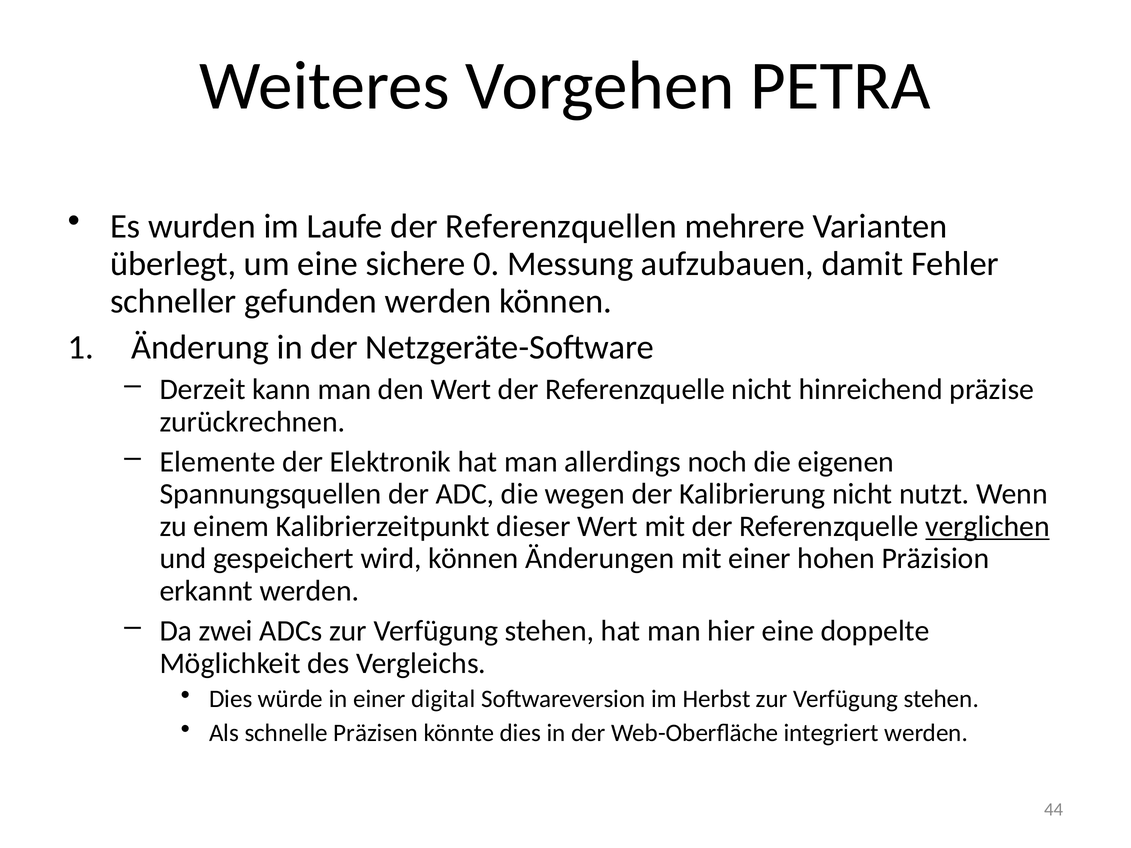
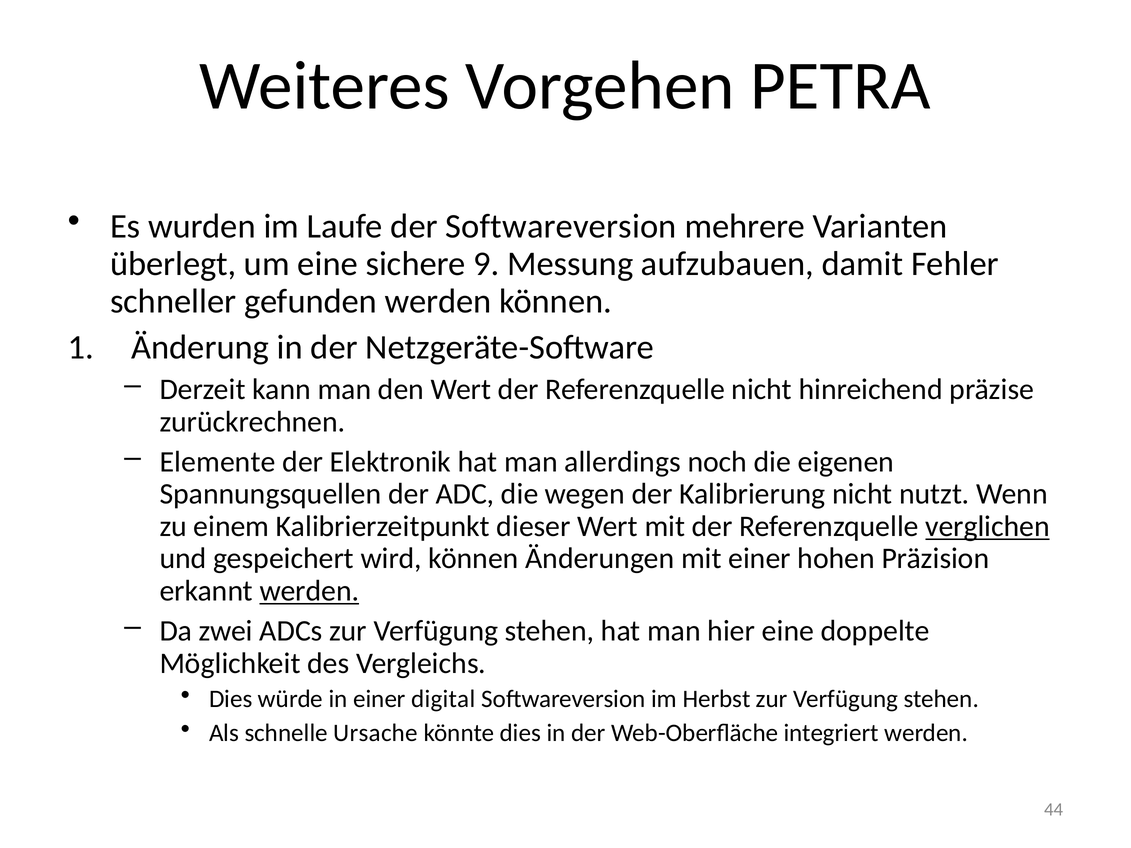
der Referenzquellen: Referenzquellen -> Softwareversion
0: 0 -> 9
werden at (309, 591) underline: none -> present
Präzisen: Präzisen -> Ursache
